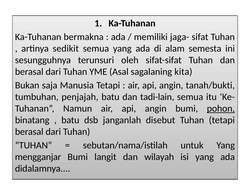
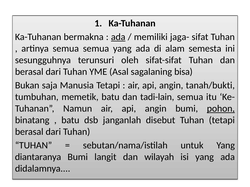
ada at (118, 37) underline: none -> present
artinya sedikit: sedikit -> semua
kita: kita -> bisa
penjajah: penjajah -> memetik
mengganjar: mengganjar -> diantaranya
